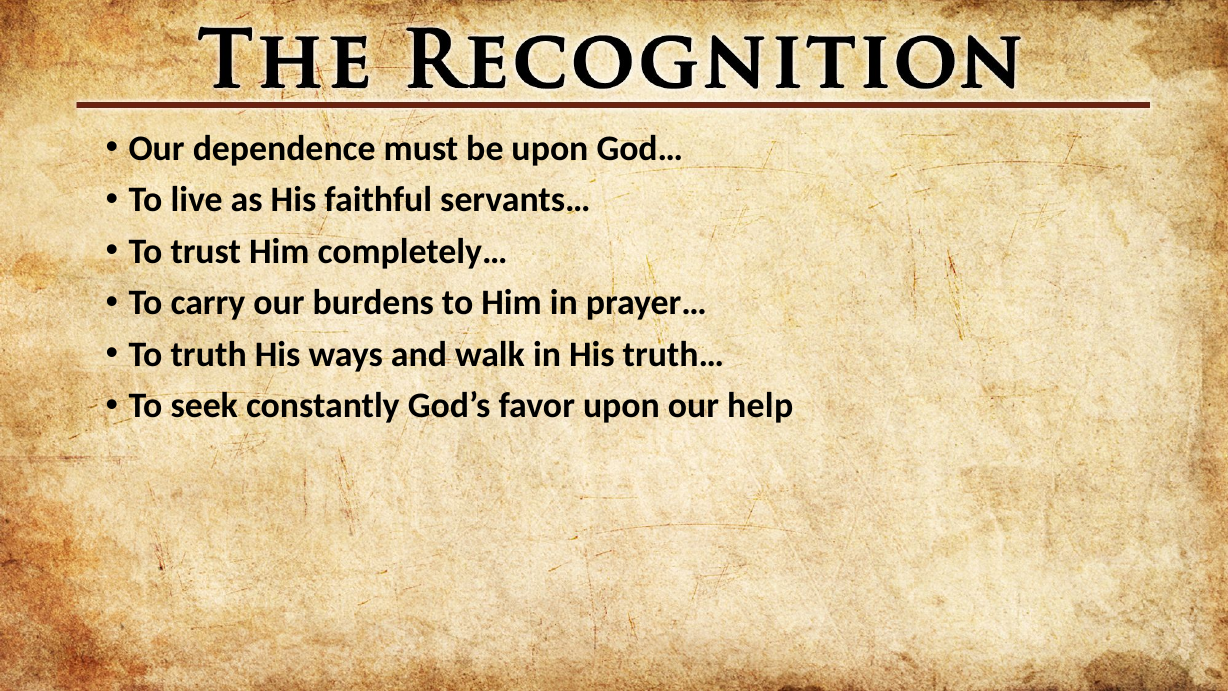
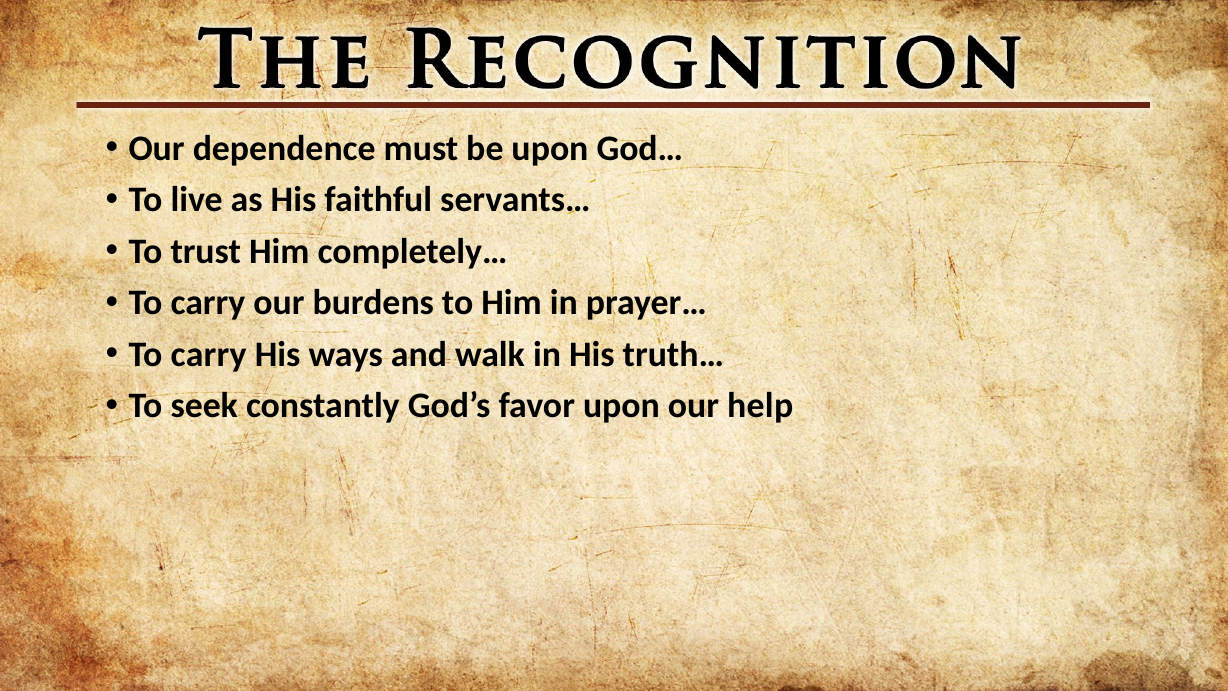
truth at (209, 354): truth -> carry
